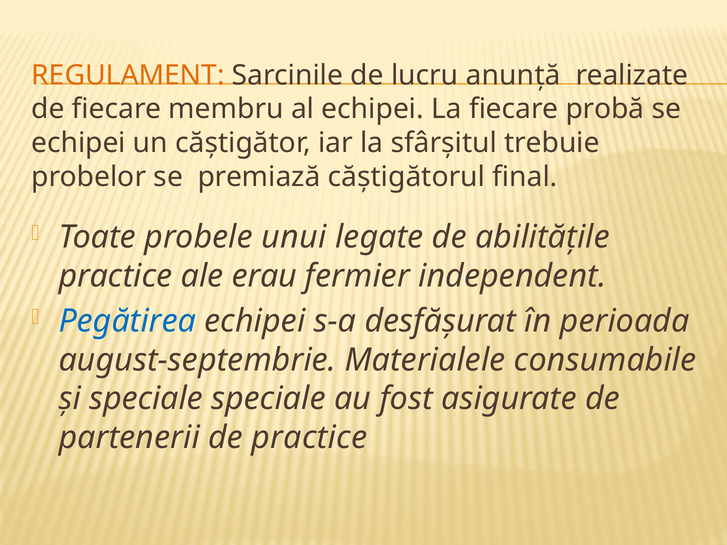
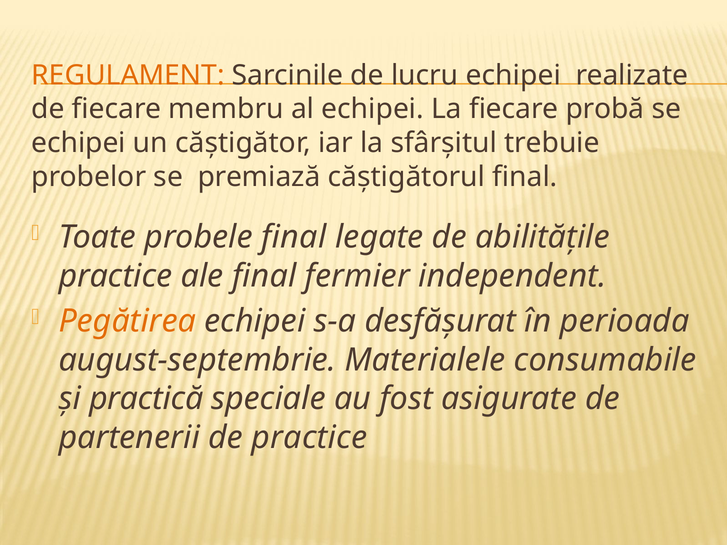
lucru anunță: anunță -> echipei
probele unui: unui -> final
ale erau: erau -> final
Pegătirea colour: blue -> orange
și speciale: speciale -> practică
